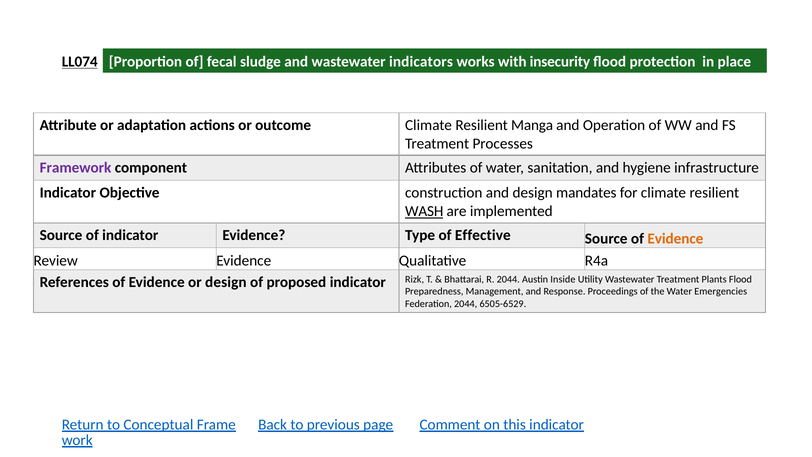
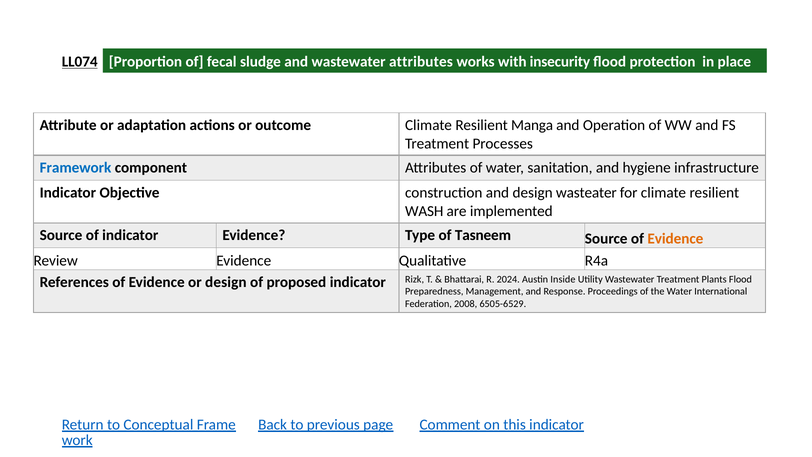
wastewater indicators: indicators -> attributes
Framework colour: purple -> blue
mandates: mandates -> wasteater
WASH underline: present -> none
Effective: Effective -> Tasneem
R 2044: 2044 -> 2024
Emergencies: Emergencies -> International
Federation 2044: 2044 -> 2008
